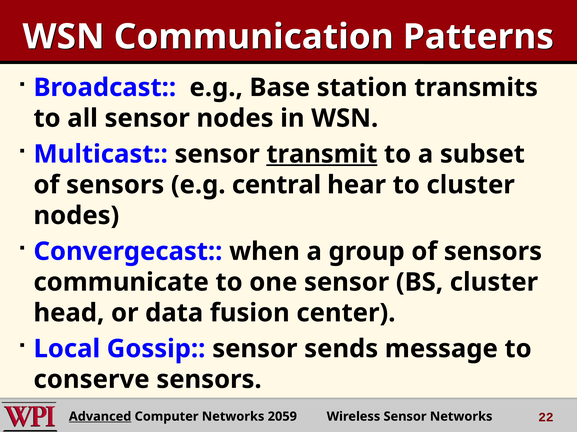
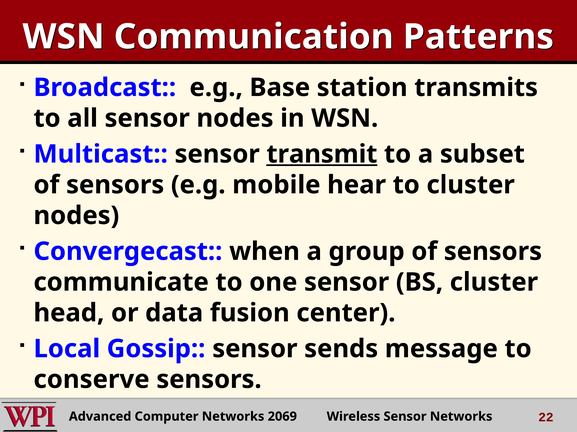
central: central -> mobile
Advanced underline: present -> none
2059: 2059 -> 2069
